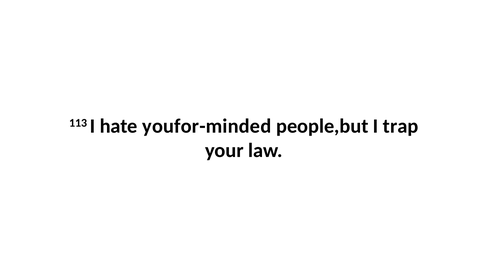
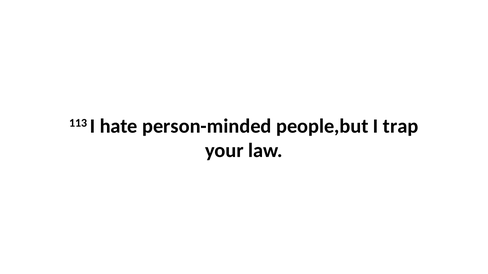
youfor-minded: youfor-minded -> person-minded
